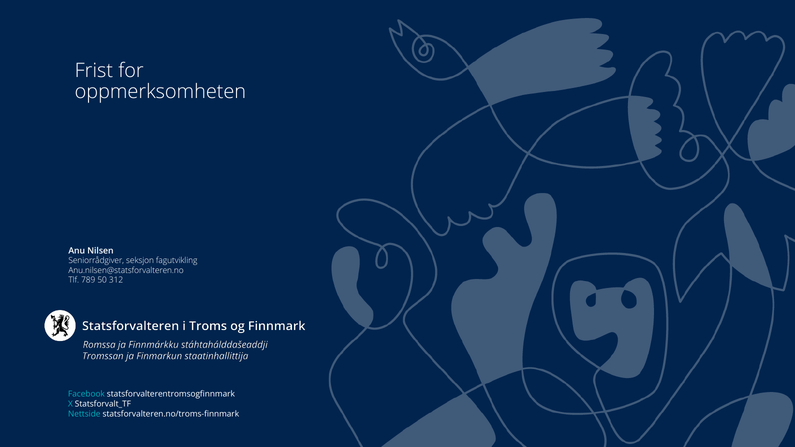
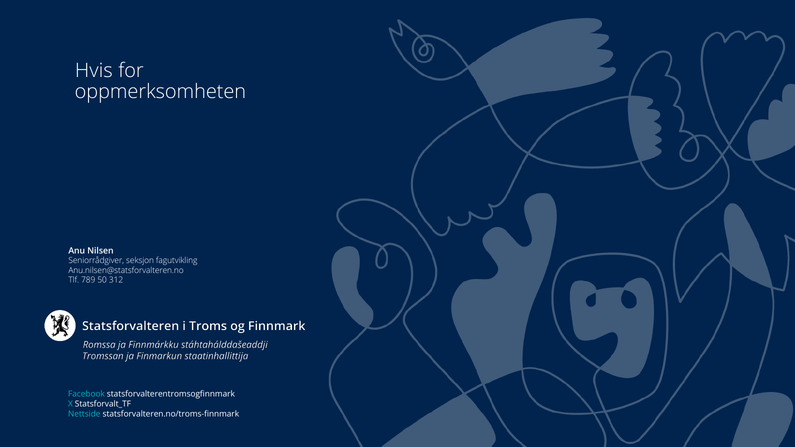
Frist: Frist -> Hvis
